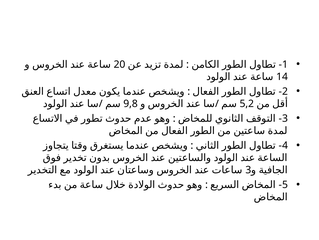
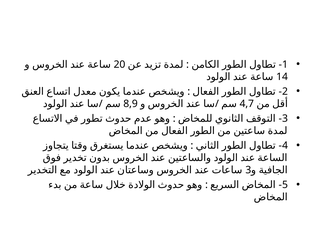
9,8: 9,8 -> 8,9
5,2: 5,2 -> 4,7
